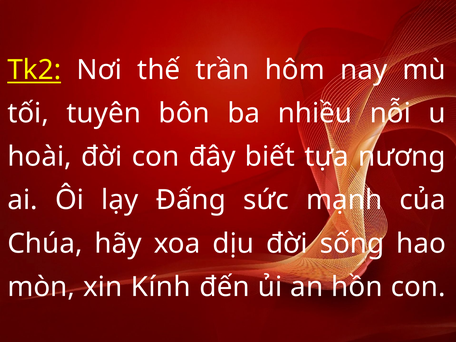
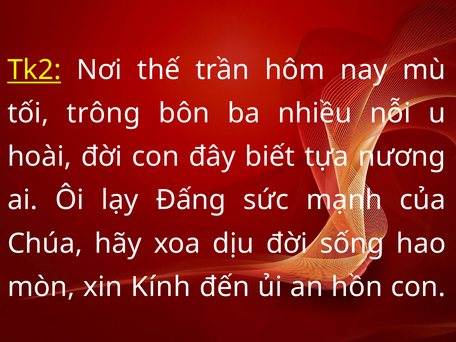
tuyên: tuyên -> trông
